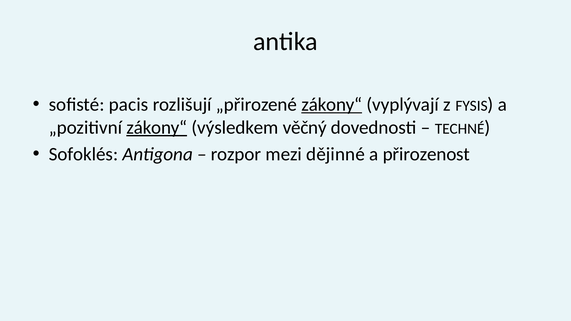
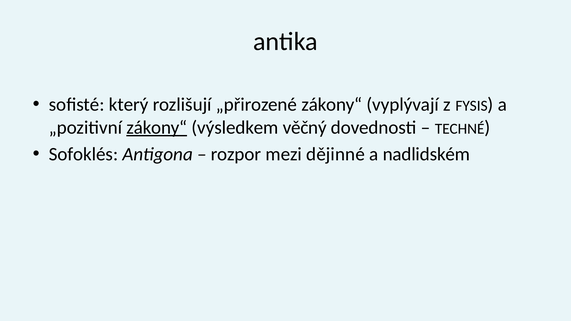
pacis: pacis -> který
zákony“ at (332, 105) underline: present -> none
přirozenost: přirozenost -> nadlidském
